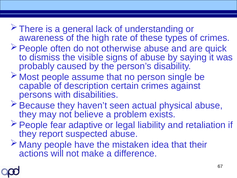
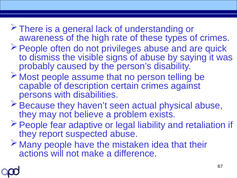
otherwise: otherwise -> privileges
single: single -> telling
